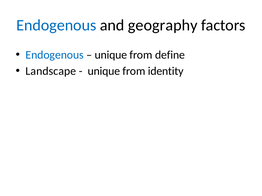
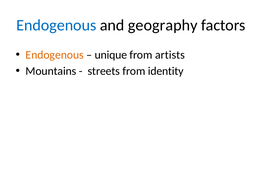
Endogenous at (55, 55) colour: blue -> orange
define: define -> artists
Landscape: Landscape -> Mountains
unique at (104, 71): unique -> streets
